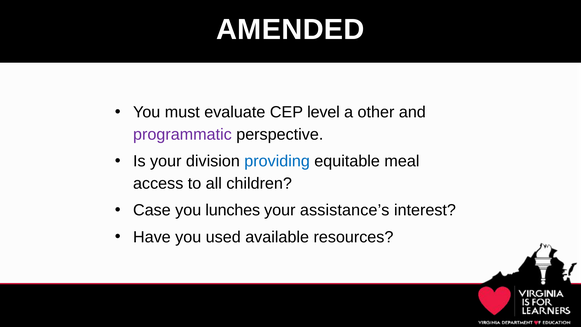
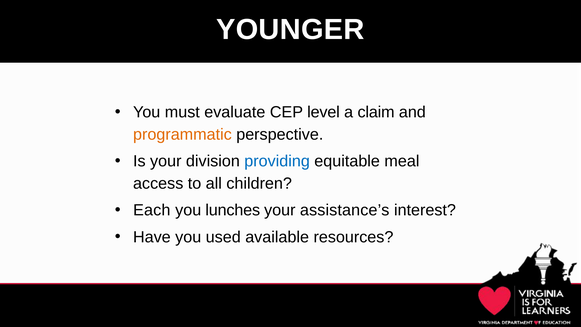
AMENDED: AMENDED -> YOUNGER
other: other -> claim
programmatic colour: purple -> orange
Case: Case -> Each
